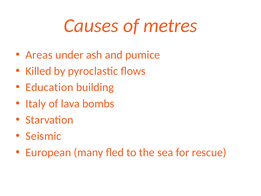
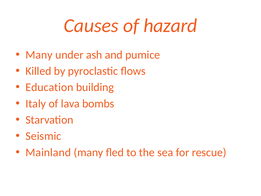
metres: metres -> hazard
Areas at (39, 55): Areas -> Many
European: European -> Mainland
